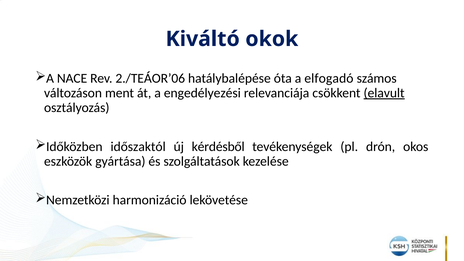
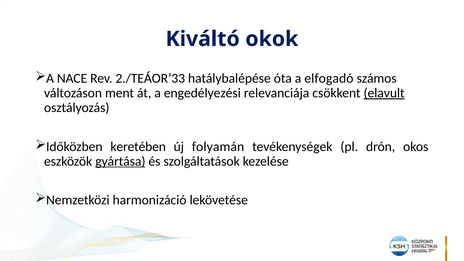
2./TEÁOR’06: 2./TEÁOR’06 -> 2./TEÁOR’33
időszaktól: időszaktól -> keretében
kérdésből: kérdésből -> folyamán
gyártása underline: none -> present
